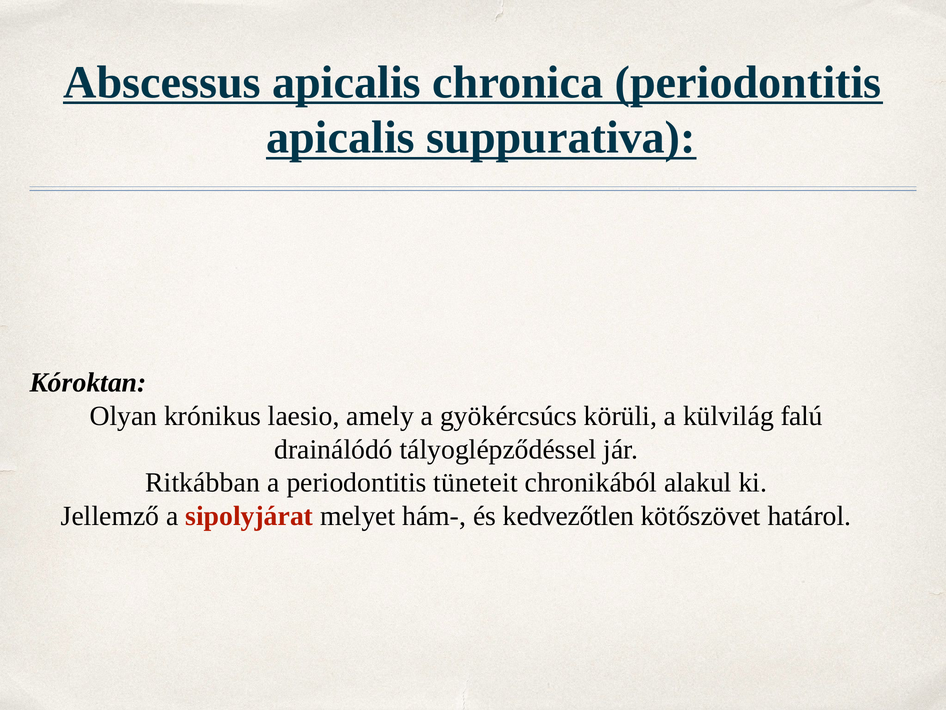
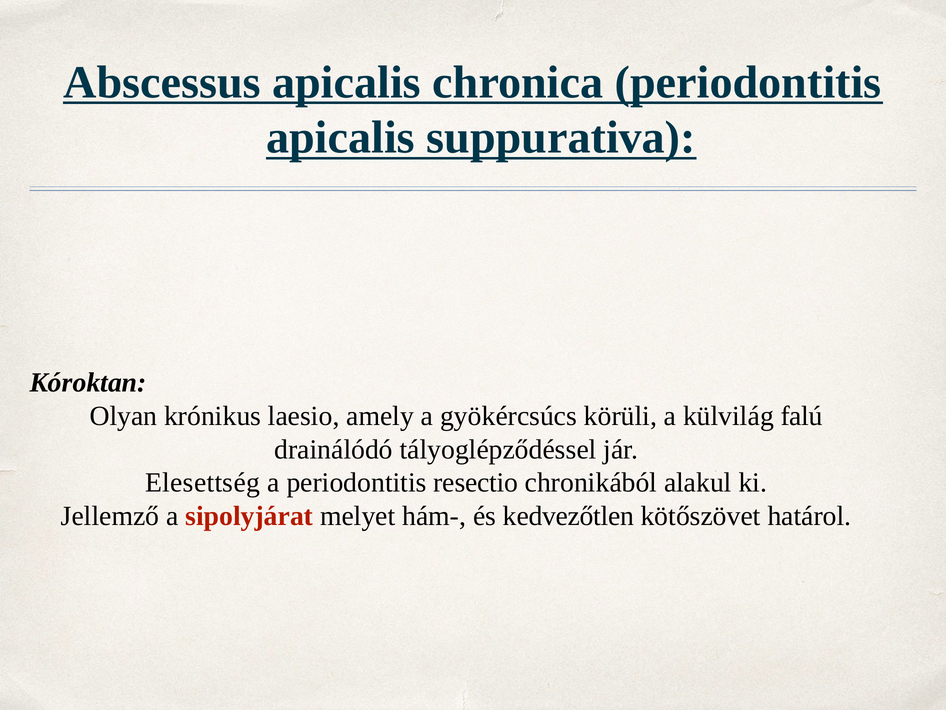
Ritkábban: Ritkábban -> Elesettség
tüneteit: tüneteit -> resectio
